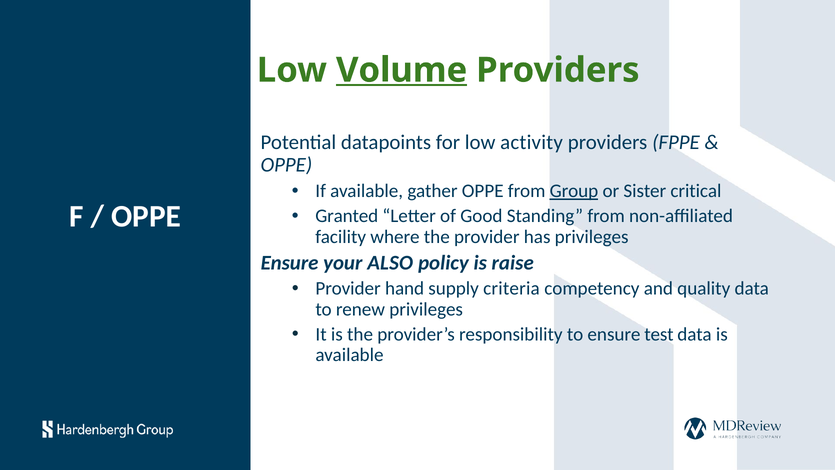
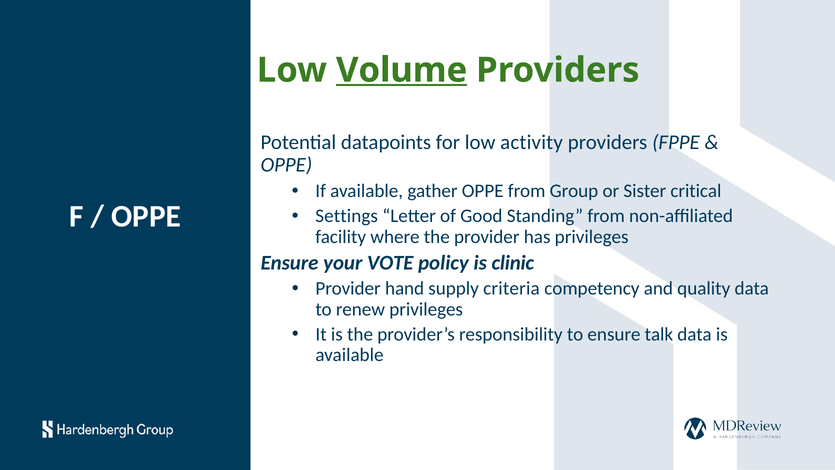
Group underline: present -> none
Granted: Granted -> Settings
ALSO: ALSO -> VOTE
raise: raise -> clinic
test: test -> talk
